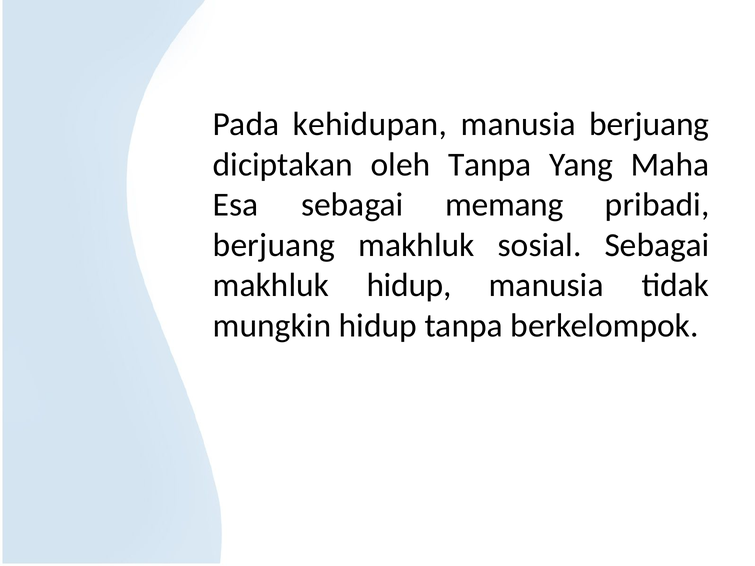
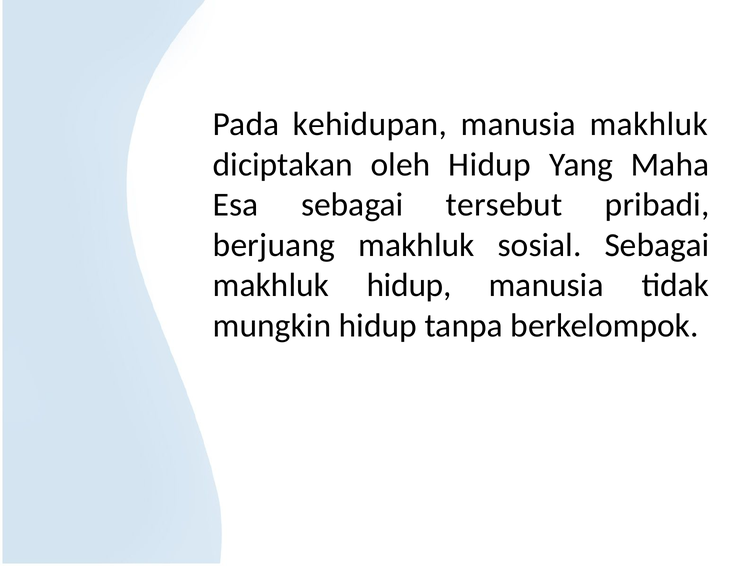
manusia berjuang: berjuang -> makhluk
oleh Tanpa: Tanpa -> Hidup
memang: memang -> tersebut
